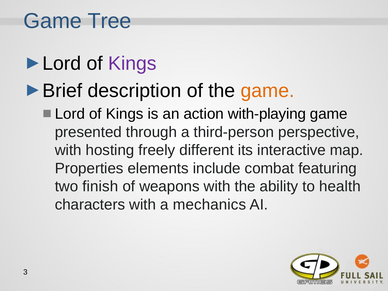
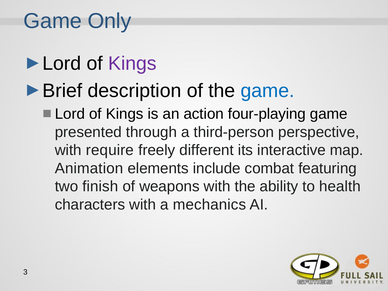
Tree: Tree -> Only
game at (268, 91) colour: orange -> blue
with-playing: with-playing -> four-playing
hosting: hosting -> require
Properties: Properties -> Animation
